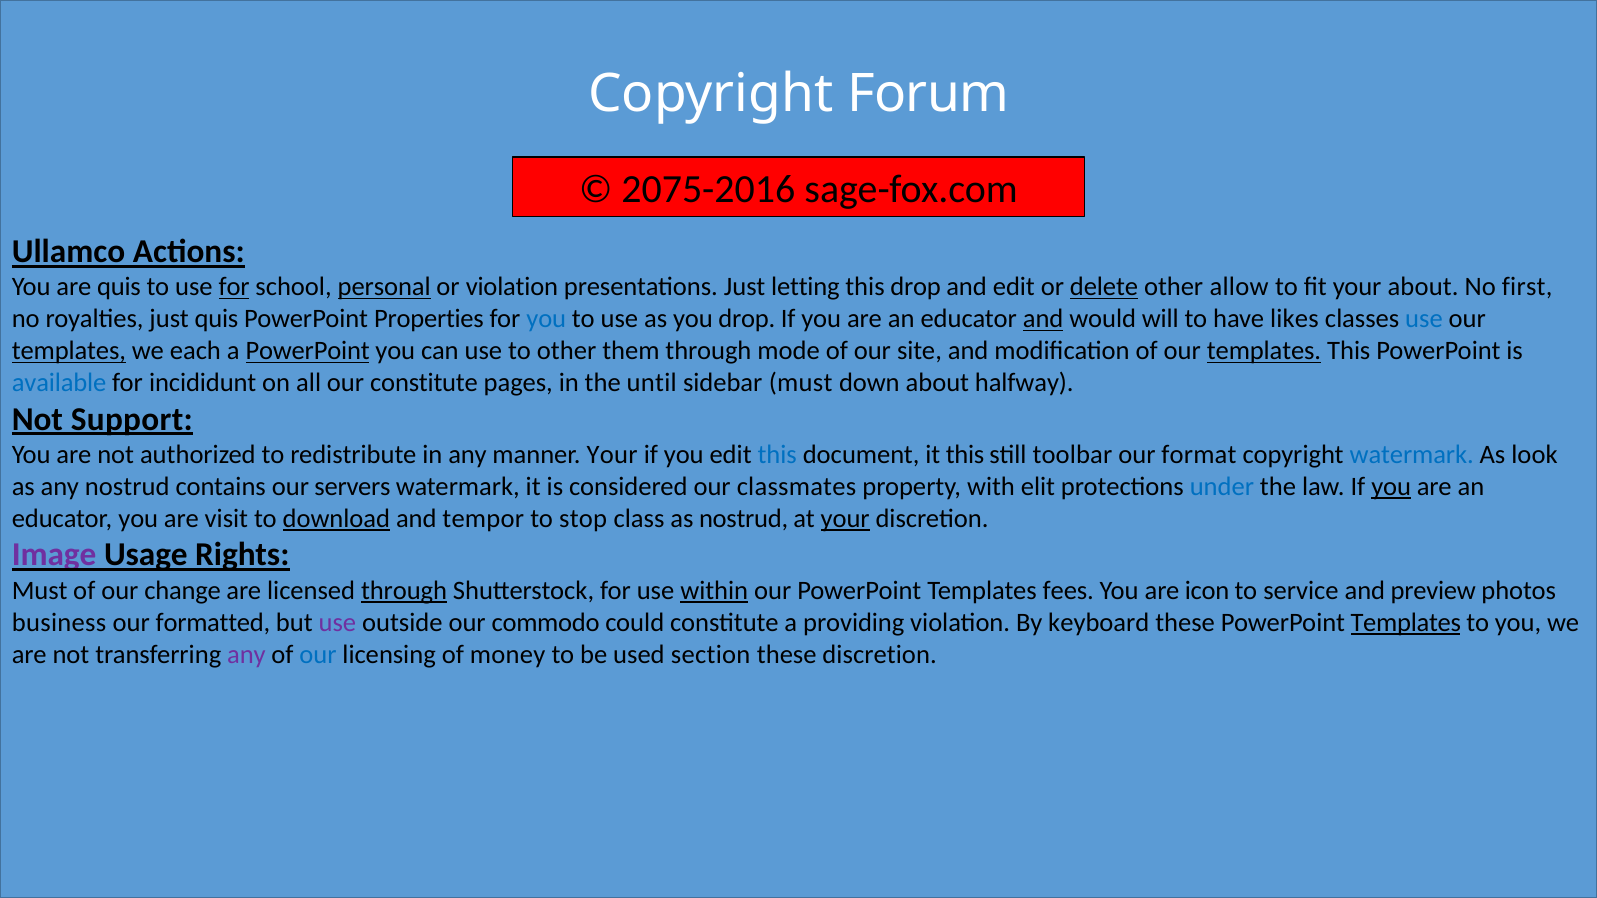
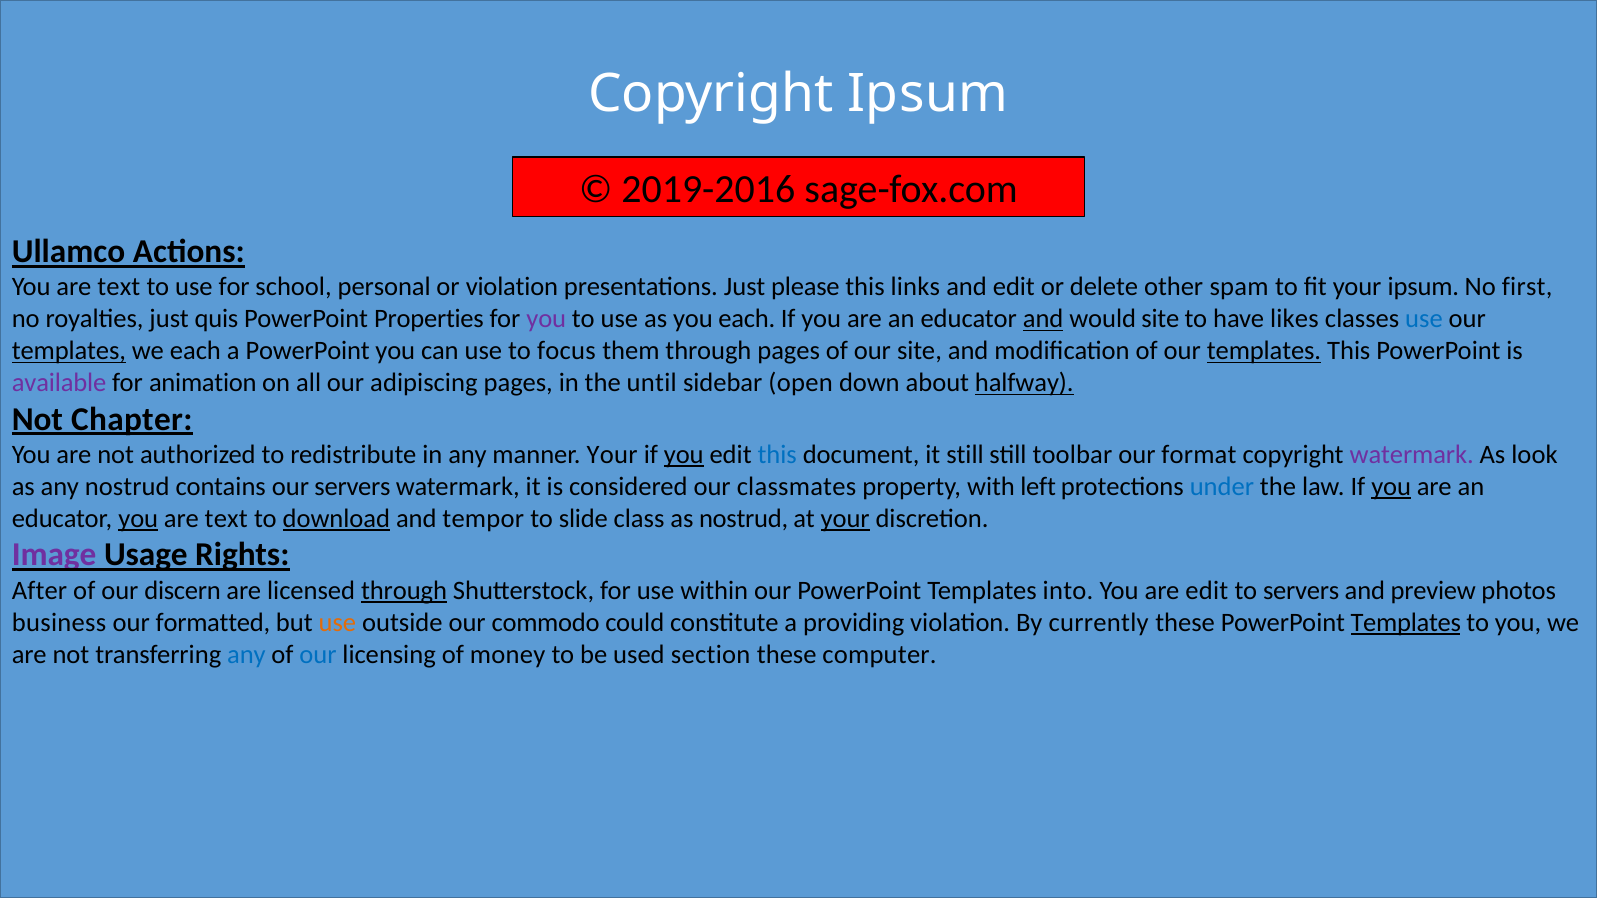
Copyright Forum: Forum -> Ipsum
2075-2016: 2075-2016 -> 2019-2016
quis at (119, 287): quis -> text
for at (234, 287) underline: present -> none
personal underline: present -> none
letting: letting -> please
this drop: drop -> links
delete underline: present -> none
allow: allow -> spam
your about: about -> ipsum
you at (546, 319) colour: blue -> purple
you drop: drop -> each
would will: will -> site
PowerPoint at (308, 351) underline: present -> none
to other: other -> focus
through mode: mode -> pages
available colour: blue -> purple
incididunt: incididunt -> animation
our constitute: constitute -> adipiscing
sidebar must: must -> open
halfway underline: none -> present
Support: Support -> Chapter
you at (684, 455) underline: none -> present
it this: this -> still
watermark at (1412, 455) colour: blue -> purple
elit: elit -> left
you at (138, 519) underline: none -> present
visit at (226, 519): visit -> text
stop: stop -> slide
Must at (40, 591): Must -> After
change: change -> discern
within underline: present -> none
fees: fees -> into
are icon: icon -> edit
to service: service -> servers
use at (337, 623) colour: purple -> orange
keyboard: keyboard -> currently
any at (246, 655) colour: purple -> blue
these discretion: discretion -> computer
